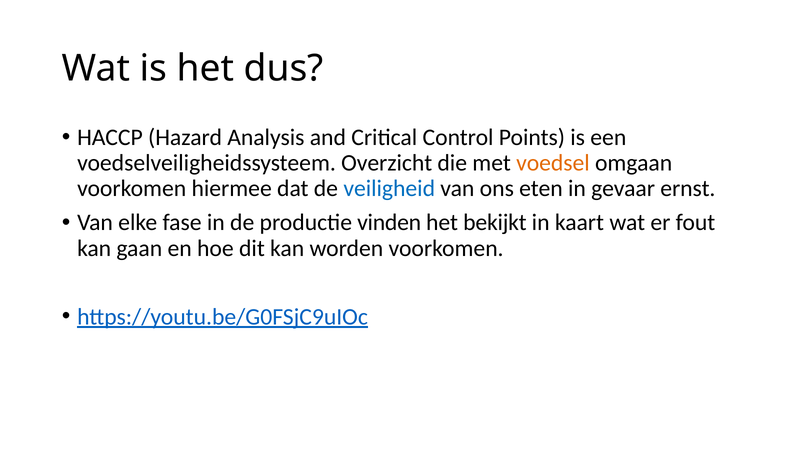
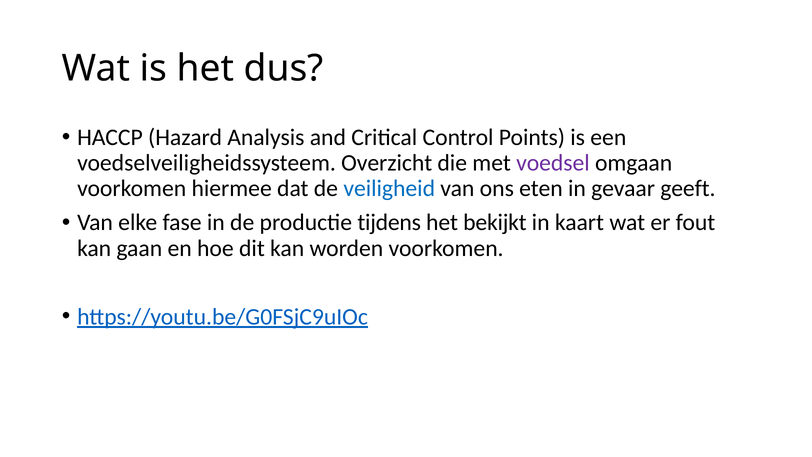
voedsel colour: orange -> purple
ernst: ernst -> geeft
vinden: vinden -> tijdens
